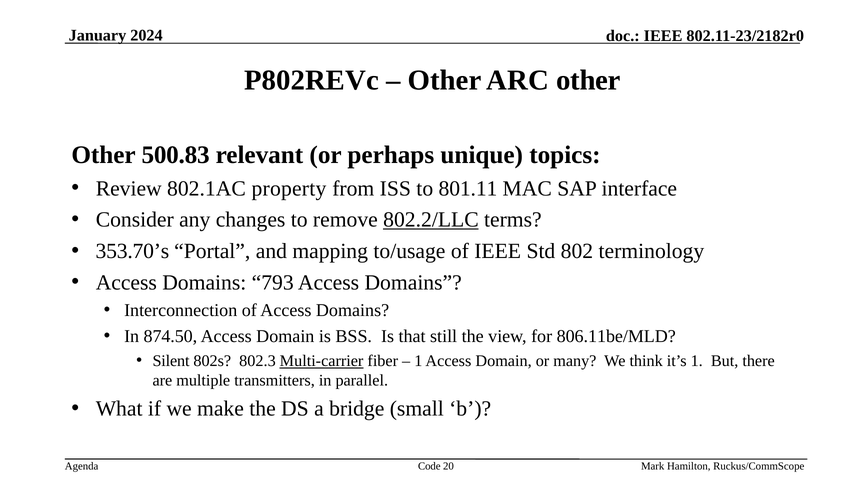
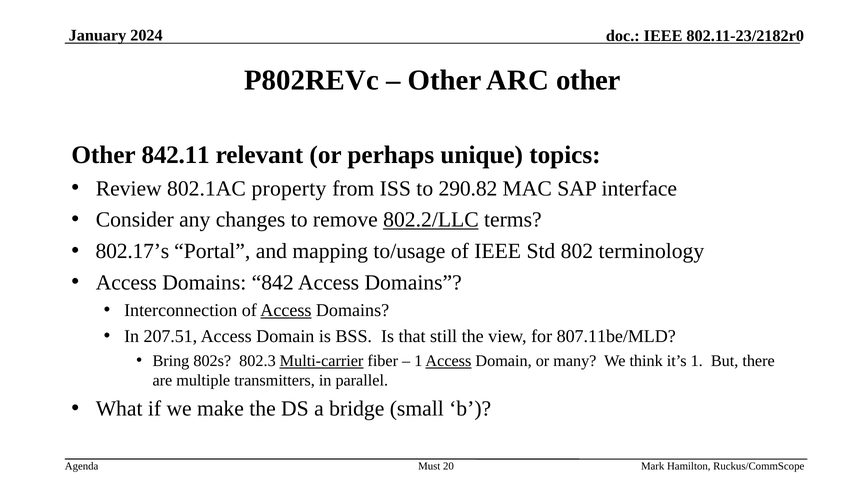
500.83: 500.83 -> 842.11
801.11: 801.11 -> 290.82
353.70’s: 353.70’s -> 802.17’s
793: 793 -> 842
Access at (286, 311) underline: none -> present
874.50: 874.50 -> 207.51
806.11be/MLD: 806.11be/MLD -> 807.11be/MLD
Silent: Silent -> Bring
Access at (448, 361) underline: none -> present
Code: Code -> Must
